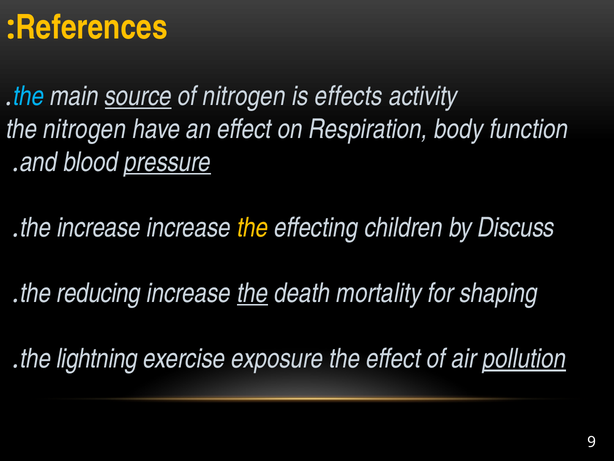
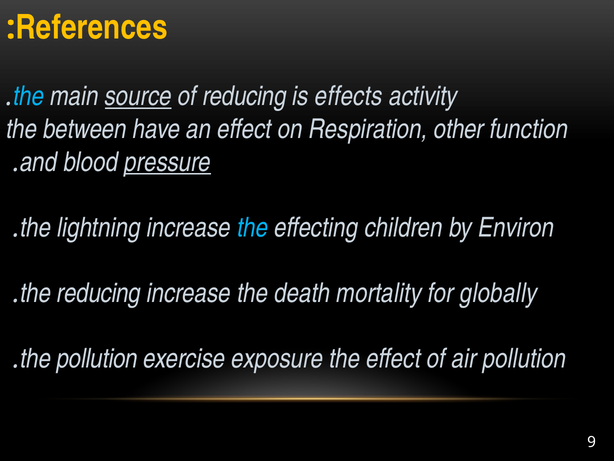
of nitrogen: nitrogen -> reducing
the nitrogen: nitrogen -> between
body: body -> other
the increase: increase -> lightning
the at (253, 227) colour: yellow -> light blue
Discuss: Discuss -> Environ
the at (253, 293) underline: present -> none
shaping: shaping -> globally
the lightning: lightning -> pollution
pollution at (524, 358) underline: present -> none
